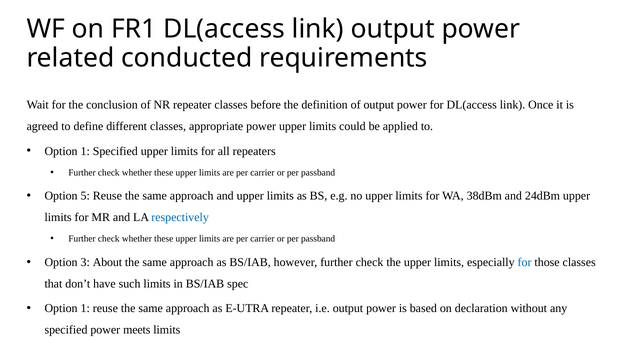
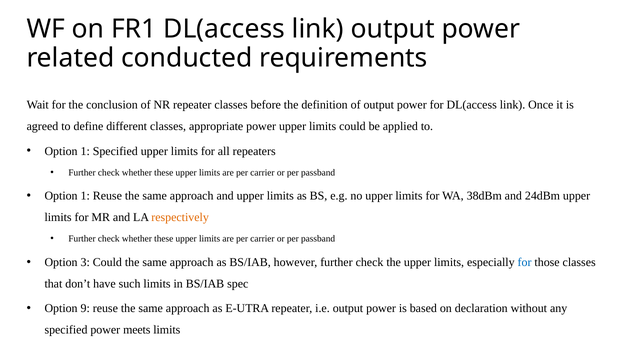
5 at (85, 196): 5 -> 1
respectively colour: blue -> orange
3 About: About -> Could
1 at (85, 308): 1 -> 9
